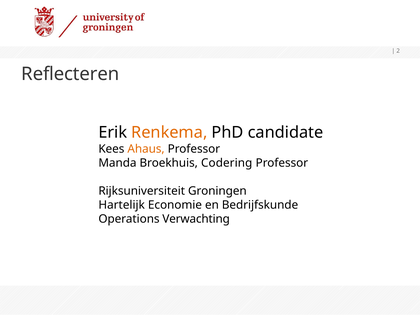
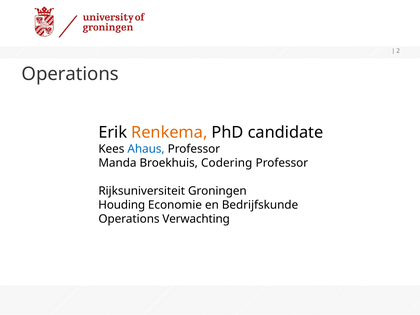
Reflecteren at (70, 74): Reflecteren -> Operations
Ahaus colour: orange -> blue
Hartelijk: Hartelijk -> Houding
